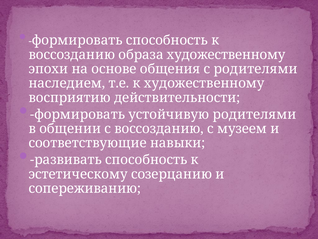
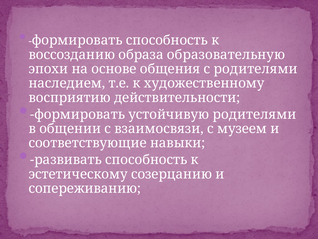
образа художественному: художественному -> образовательную
с воссозданию: воссозданию -> взаимосвязи
